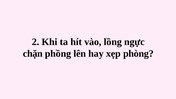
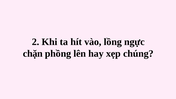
phòng: phòng -> chúng
